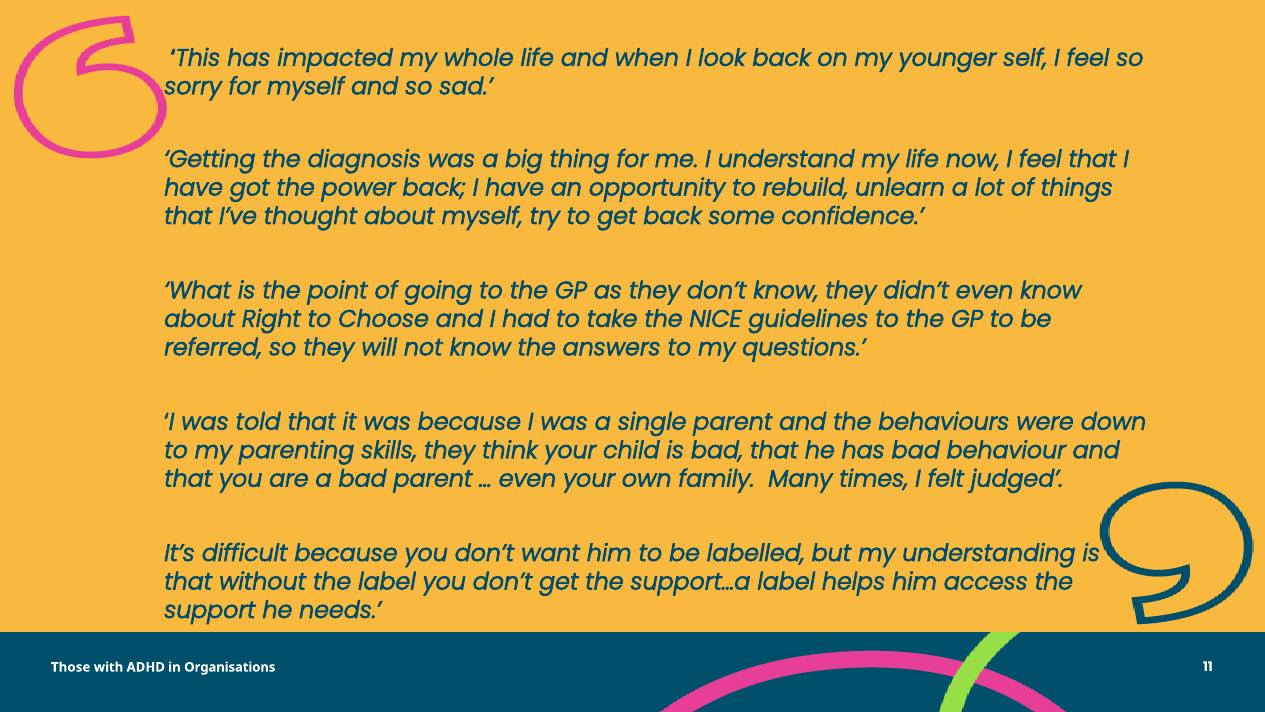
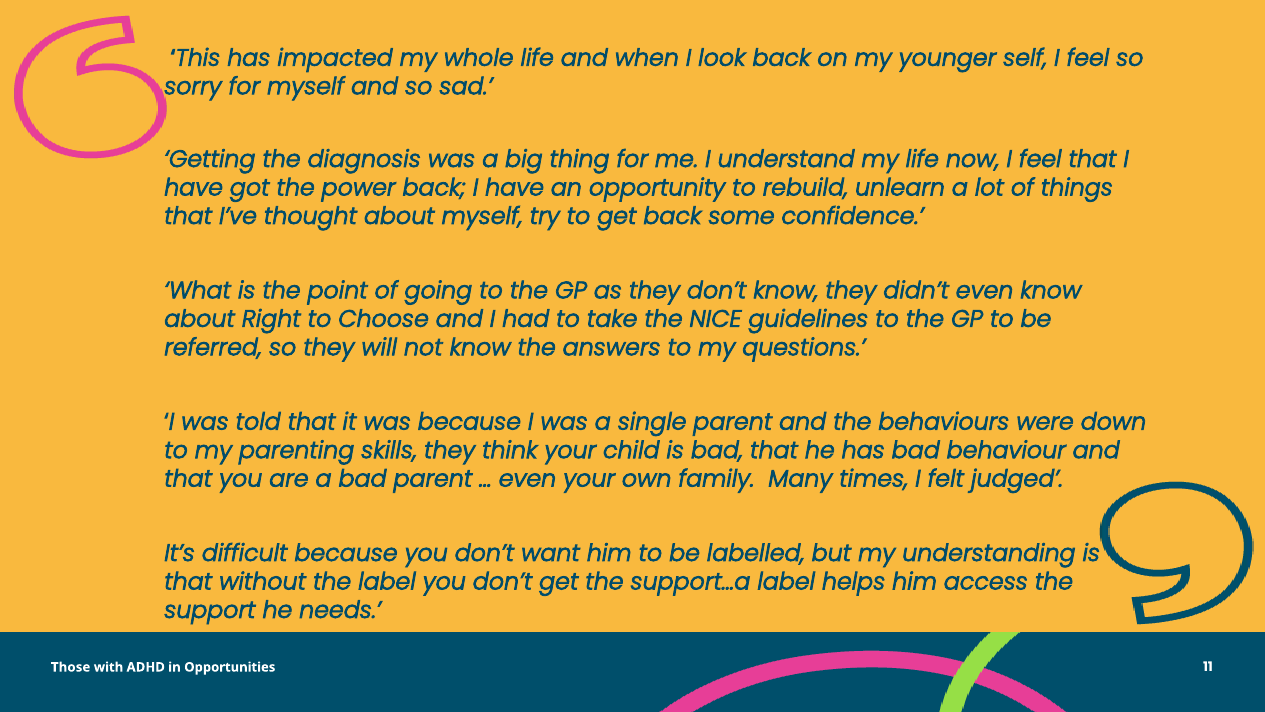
Organisations: Organisations -> Opportunities
